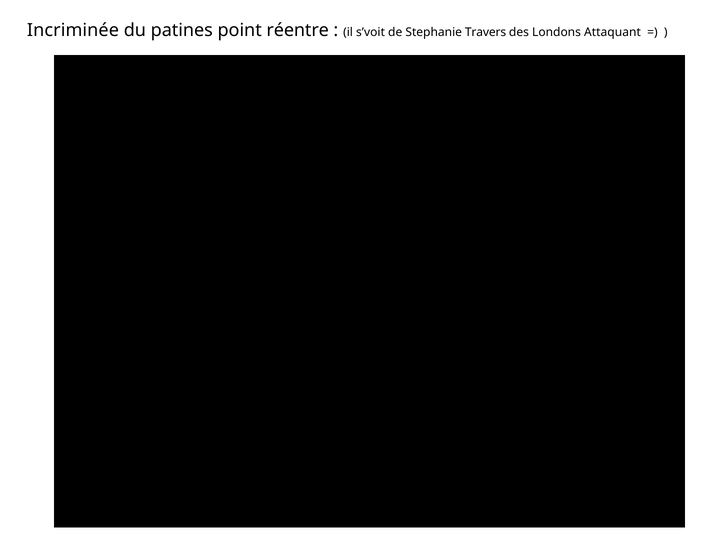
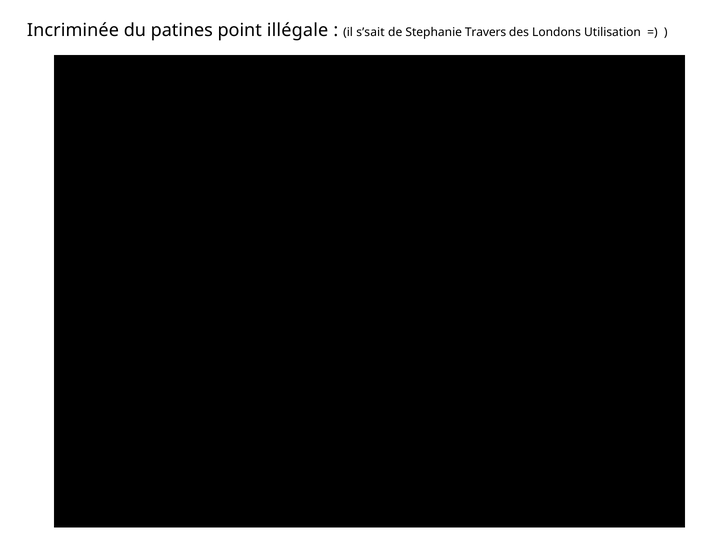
réentre: réentre -> illégale
s’voit: s’voit -> s’sait
Attaquant: Attaquant -> Utilisation
